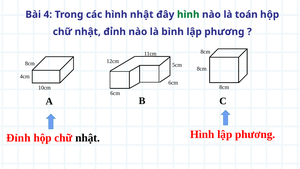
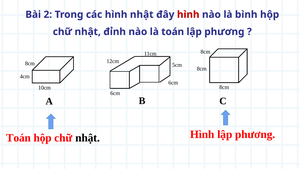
4: 4 -> 2
hình at (188, 15) colour: green -> red
toán: toán -> bình
là bình: bình -> toán
Đỉnh at (18, 138): Đỉnh -> Toán
